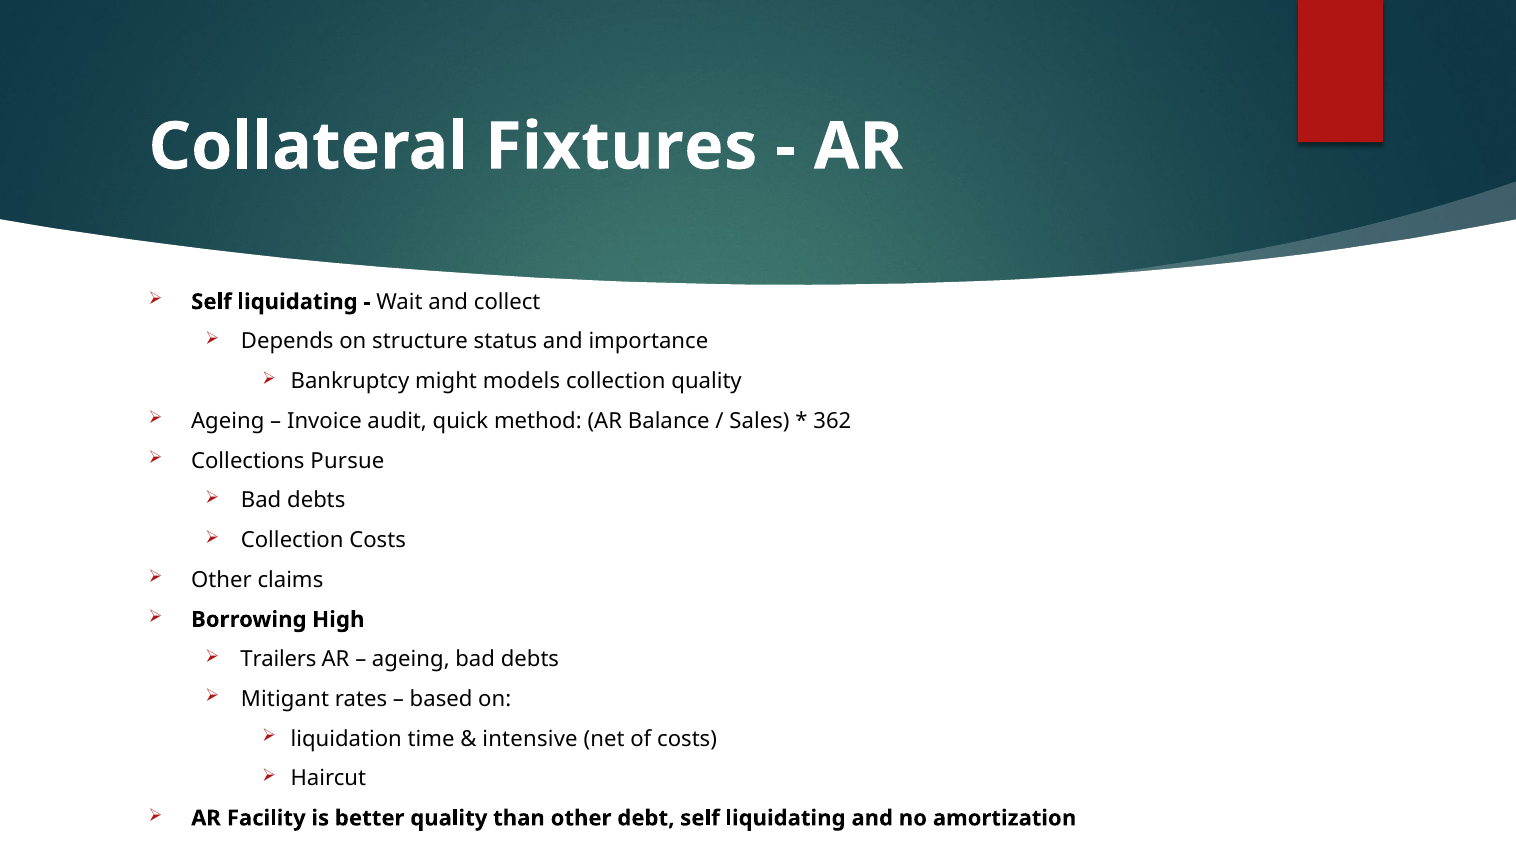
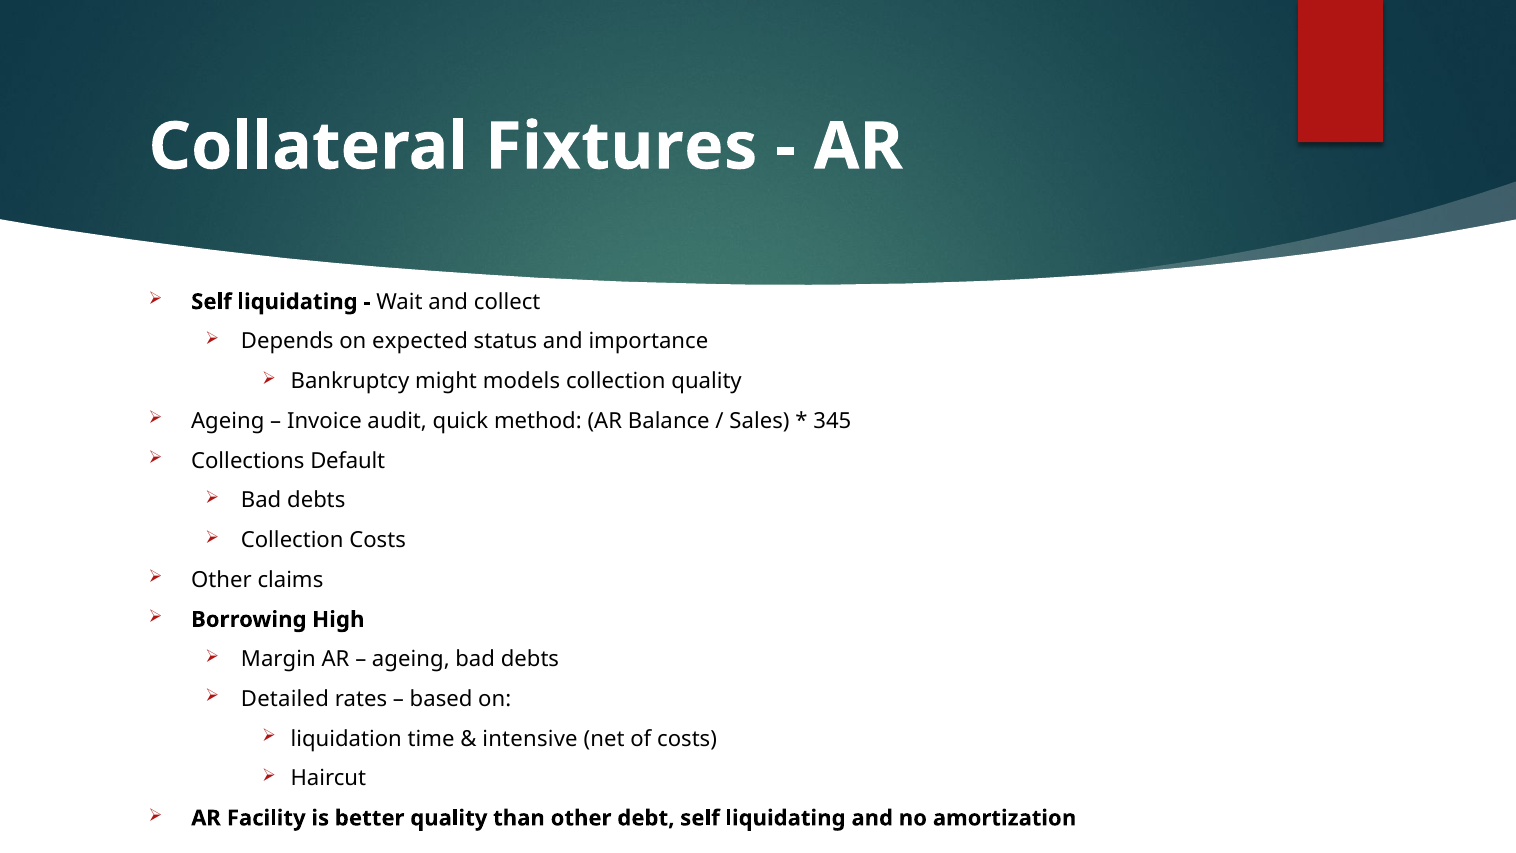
structure: structure -> expected
362: 362 -> 345
Pursue: Pursue -> Default
Trailers: Trailers -> Margin
Mitigant: Mitigant -> Detailed
